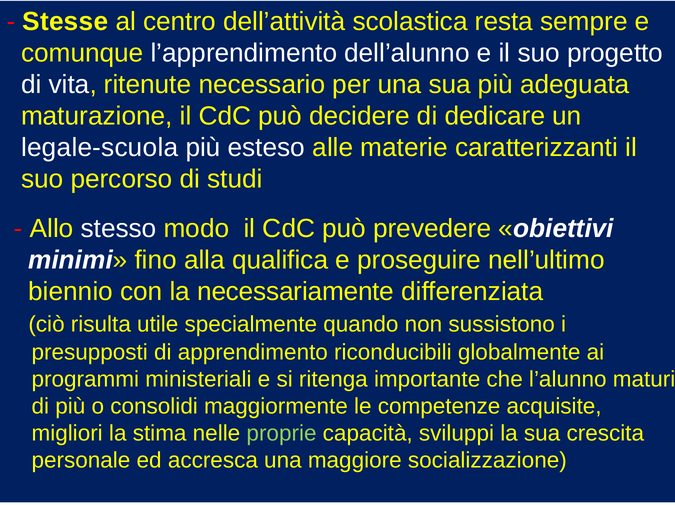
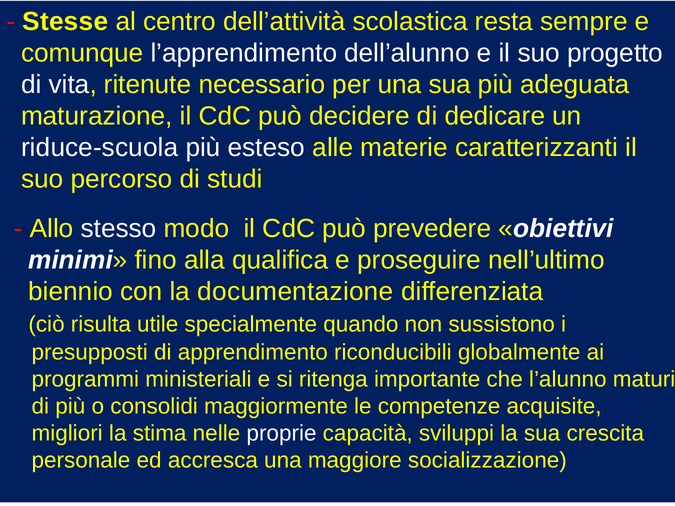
legale-scuola: legale-scuola -> riduce-scuola
necessariamente: necessariamente -> documentazione
proprie colour: light green -> white
